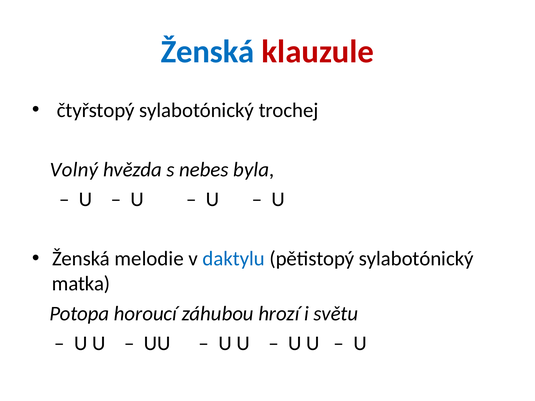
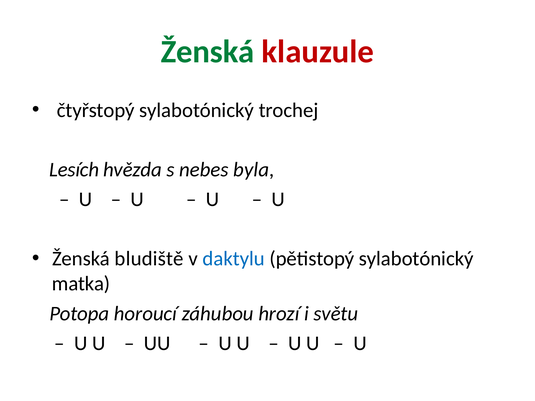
Ženská at (208, 52) colour: blue -> green
Volný: Volný -> Lesích
melodie: melodie -> bludiště
